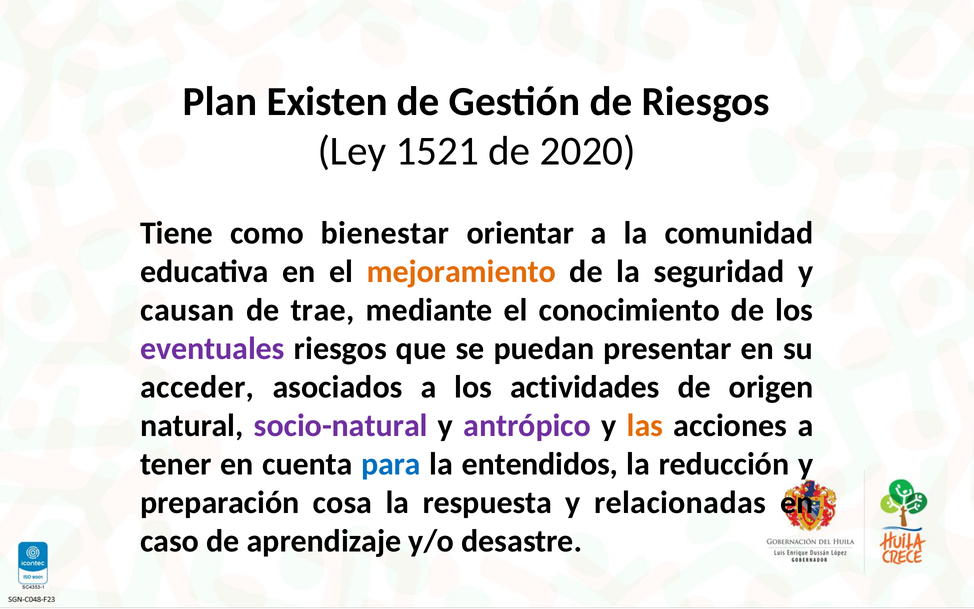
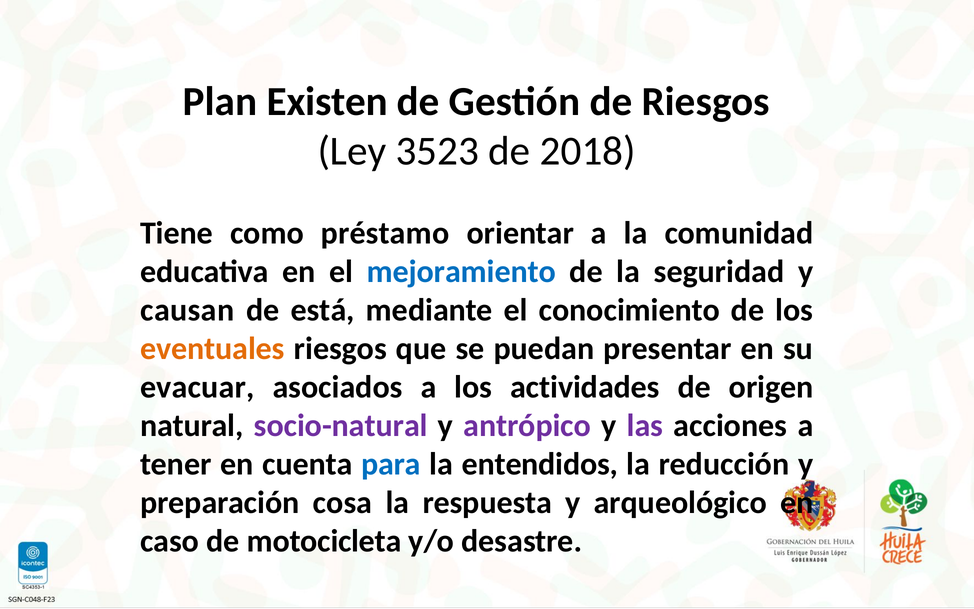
1521: 1521 -> 3523
2020: 2020 -> 2018
bienestar: bienestar -> préstamo
mejoramiento colour: orange -> blue
trae: trae -> está
eventuales colour: purple -> orange
acceder: acceder -> evacuar
las colour: orange -> purple
relacionadas: relacionadas -> arqueológico
aprendizaje: aprendizaje -> motocicleta
